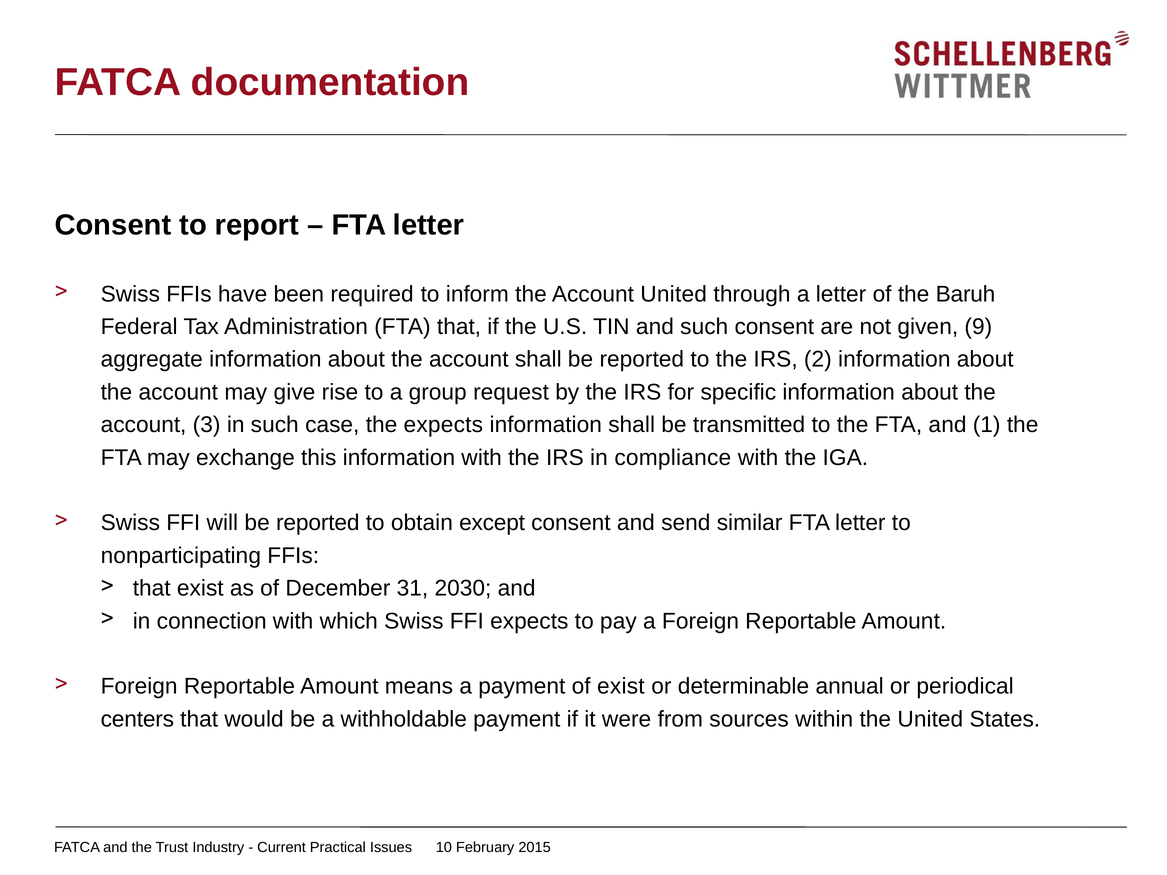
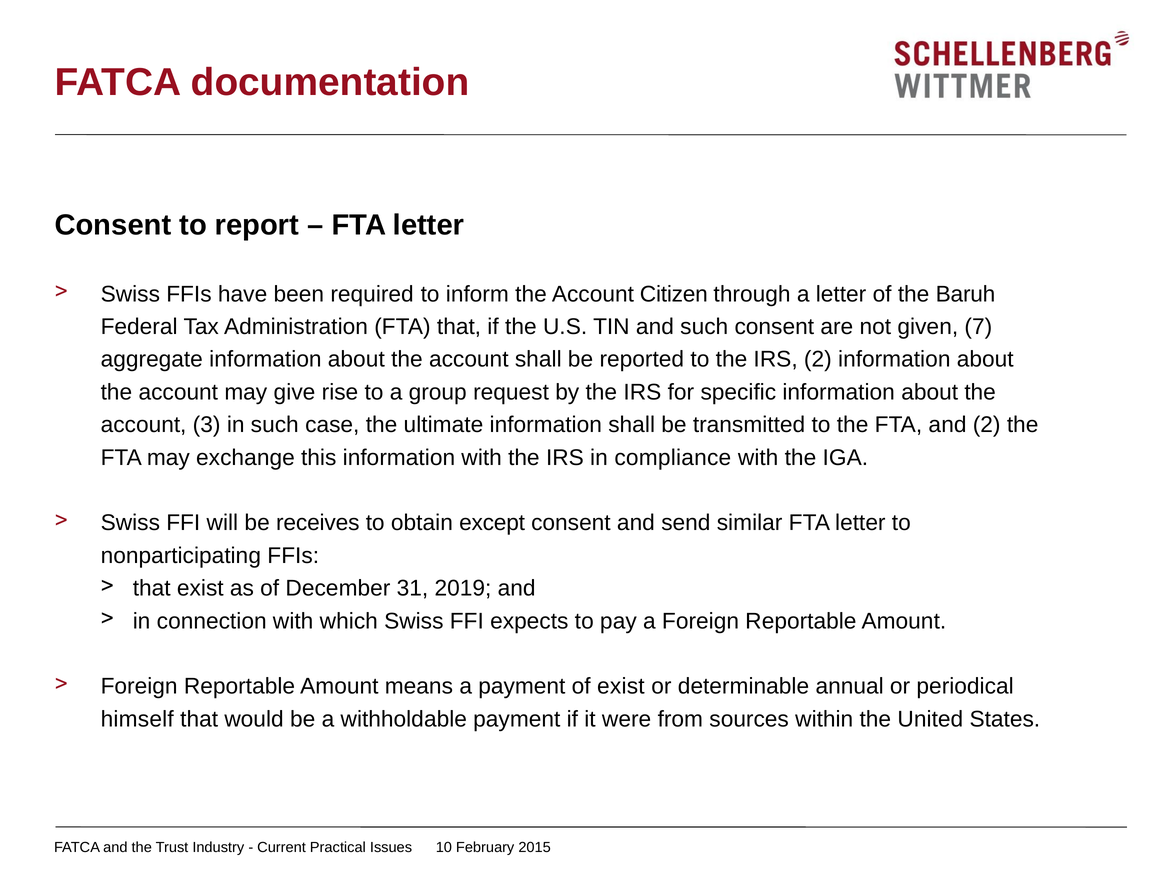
Account United: United -> Citizen
9: 9 -> 7
the expects: expects -> ultimate
and 1: 1 -> 2
will be reported: reported -> receives
2030: 2030 -> 2019
centers: centers -> himself
